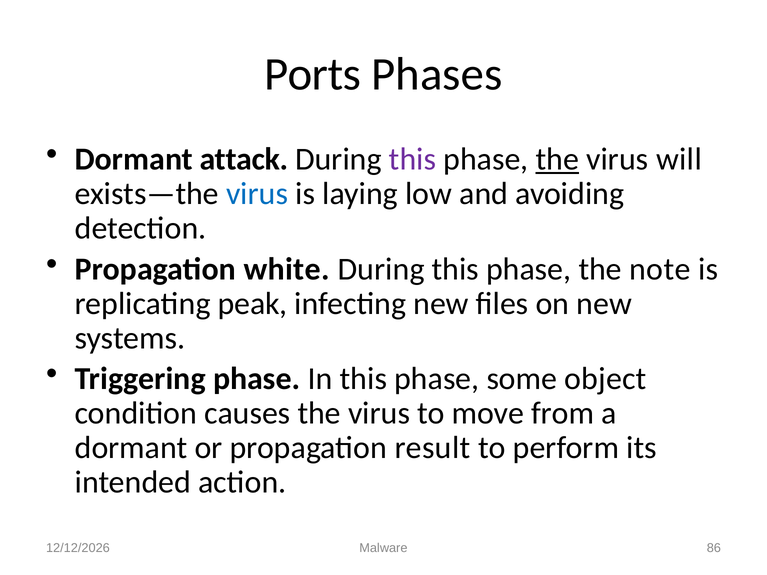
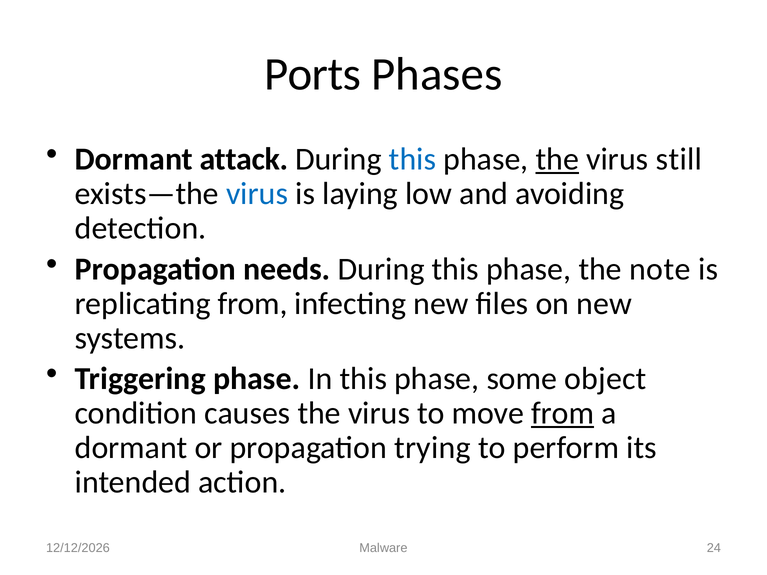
this at (413, 159) colour: purple -> blue
will: will -> still
white: white -> needs
replicating peak: peak -> from
from at (563, 413) underline: none -> present
result: result -> trying
86: 86 -> 24
